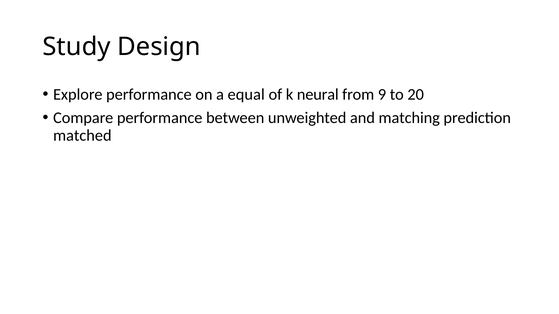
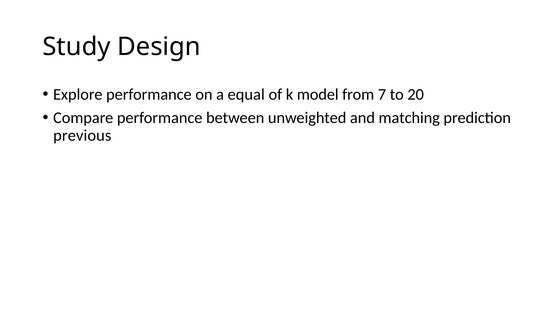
neural: neural -> model
9: 9 -> 7
matched: matched -> previous
